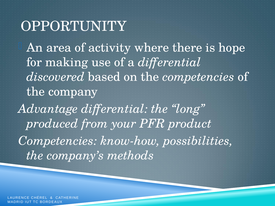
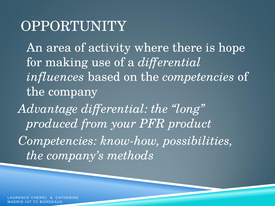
discovered: discovered -> influences
